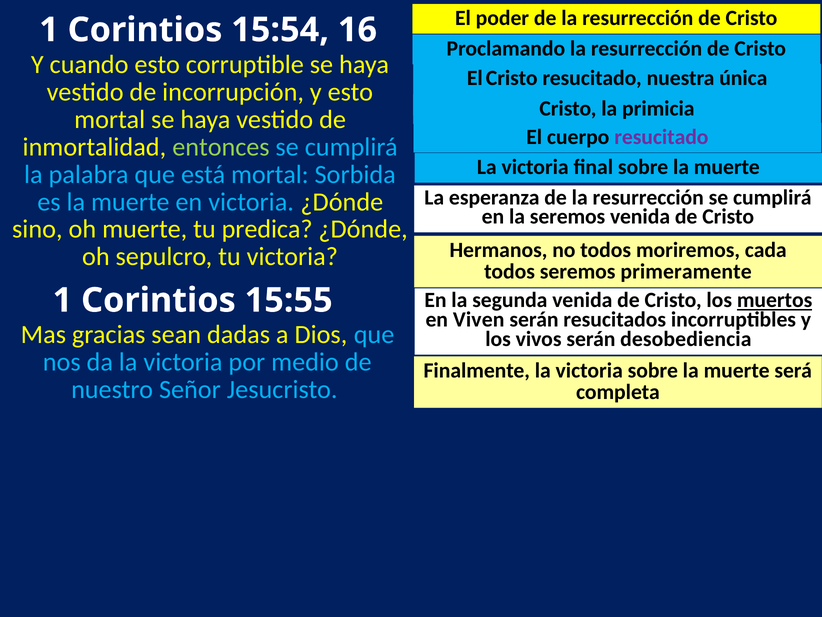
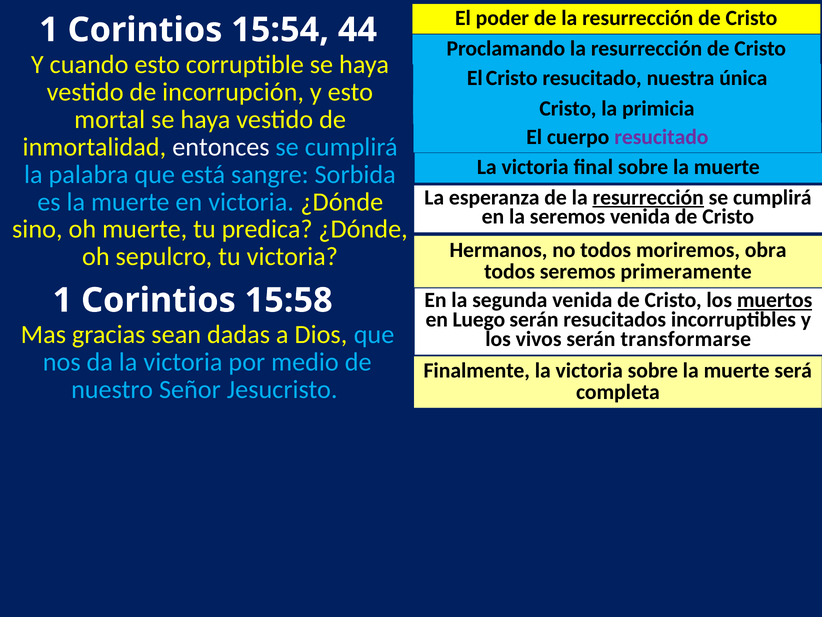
16: 16 -> 44
entonces colour: light green -> white
está mortal: mortal -> sangre
resurrección at (648, 197) underline: none -> present
cada: cada -> obra
15:55: 15:55 -> 15:58
Viven: Viven -> Luego
desobediencia: desobediencia -> transformarse
